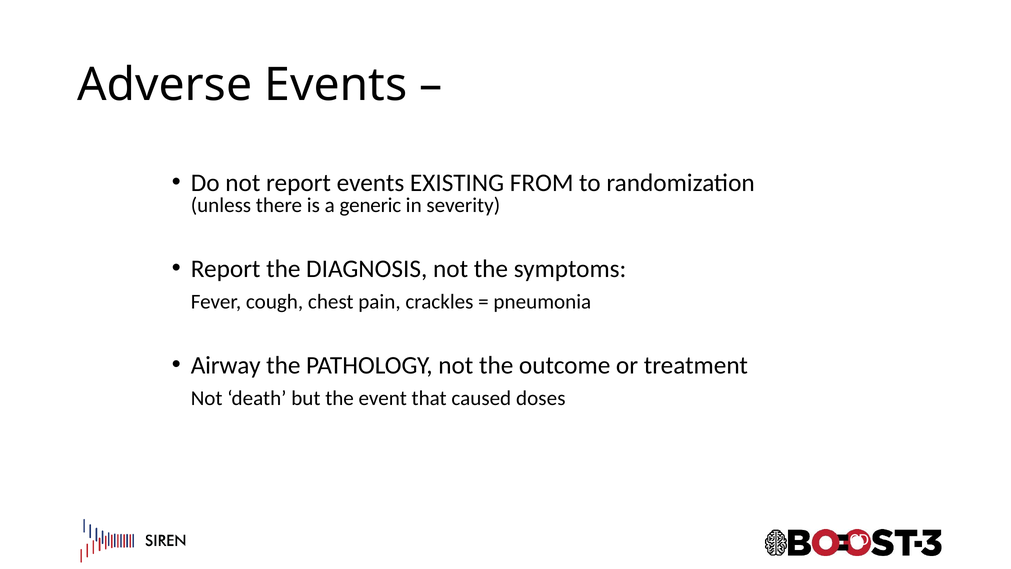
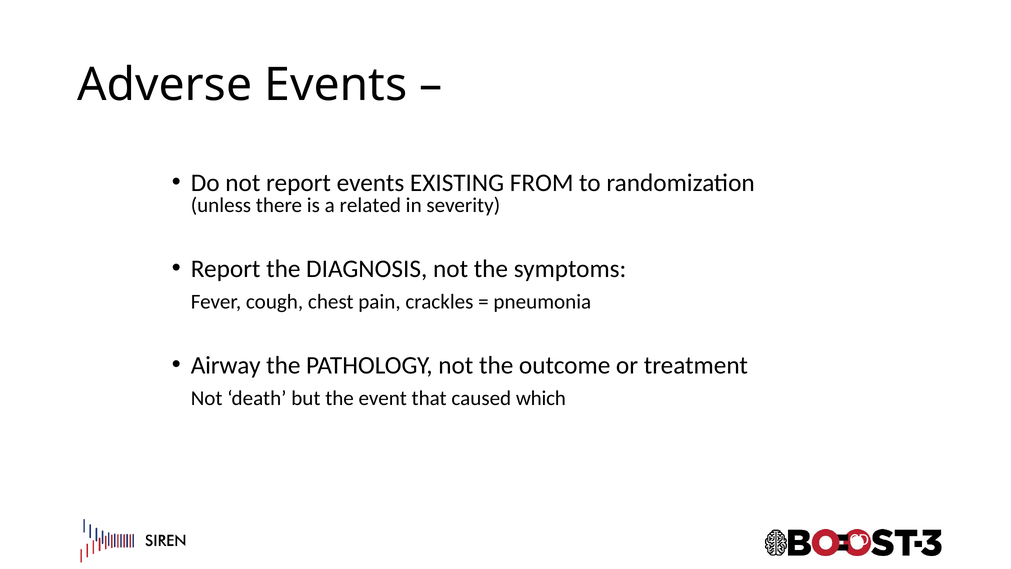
generic: generic -> related
doses: doses -> which
